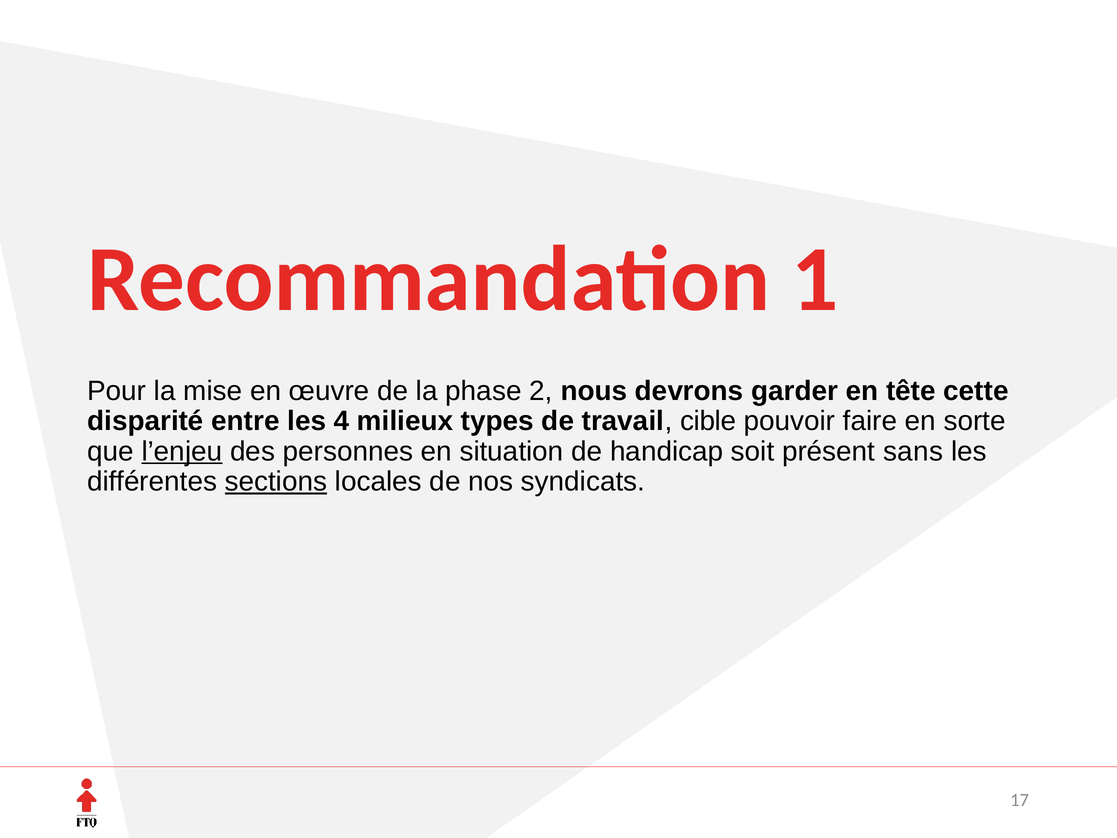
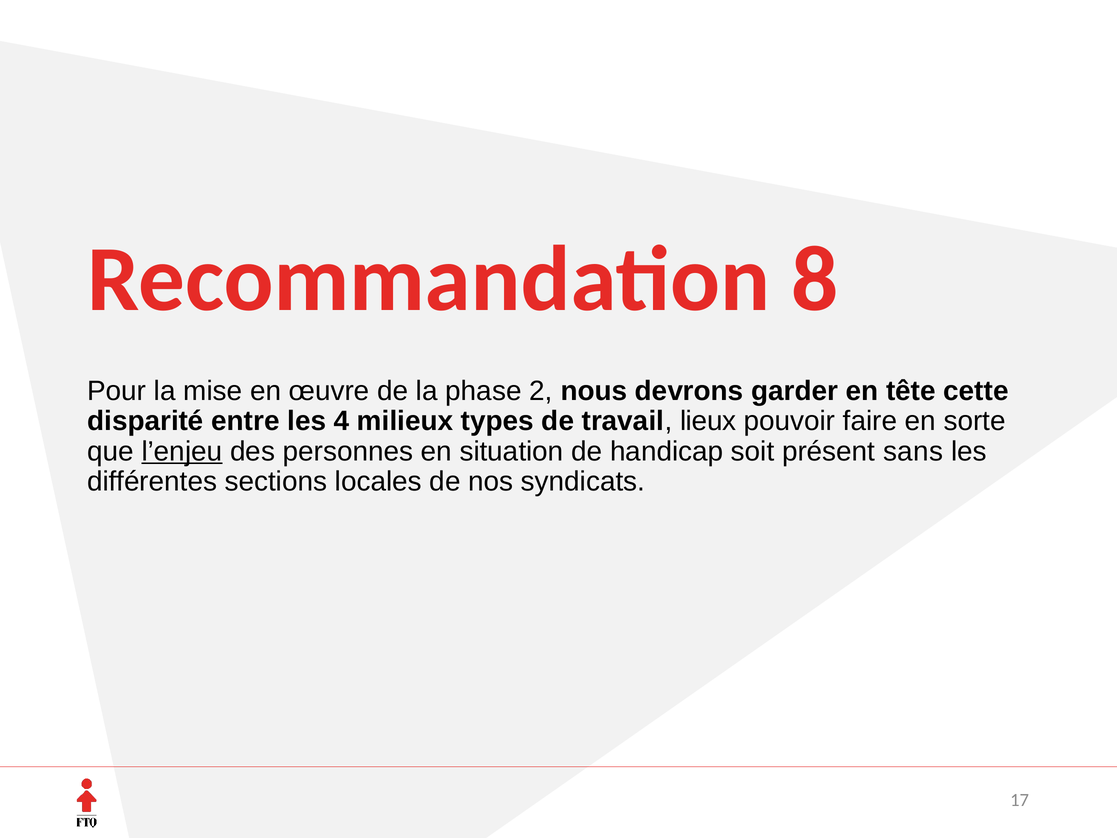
1: 1 -> 8
cible: cible -> lieux
sections underline: present -> none
